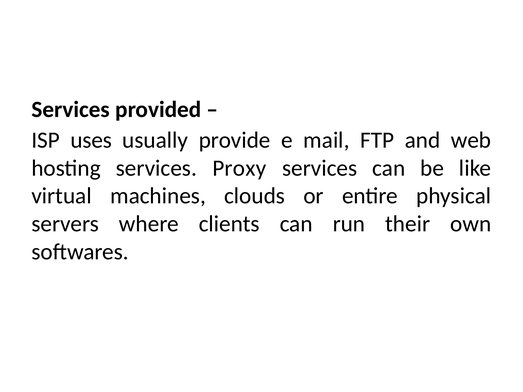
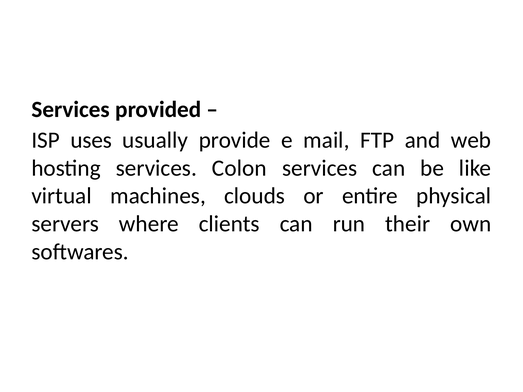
Proxy: Proxy -> Colon
